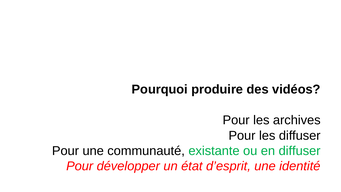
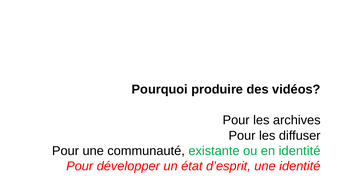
en diffuser: diffuser -> identité
